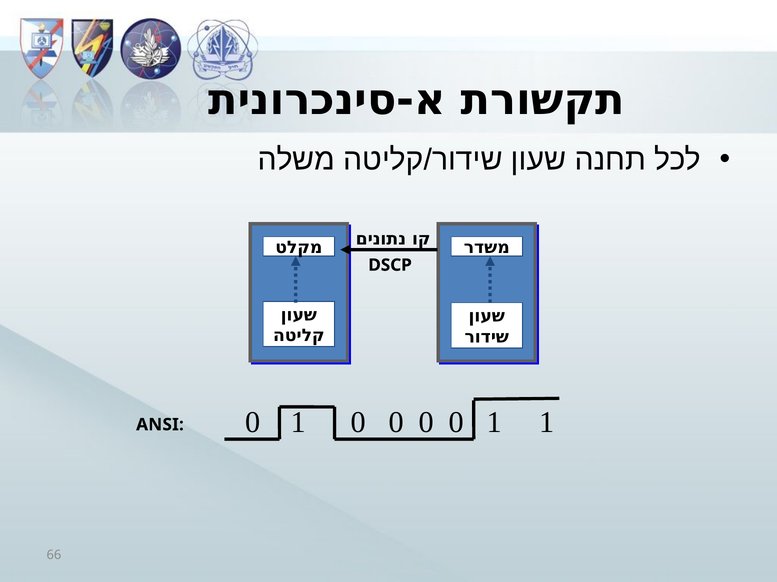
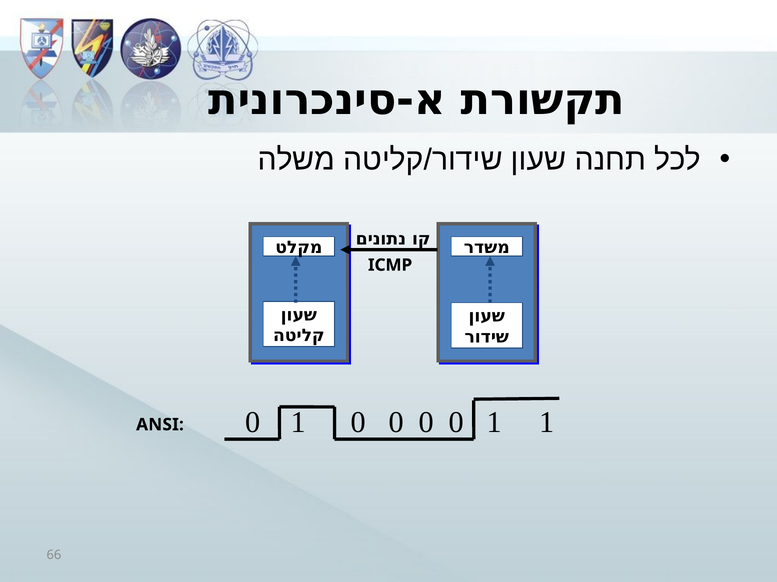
DSCP: DSCP -> ICMP
